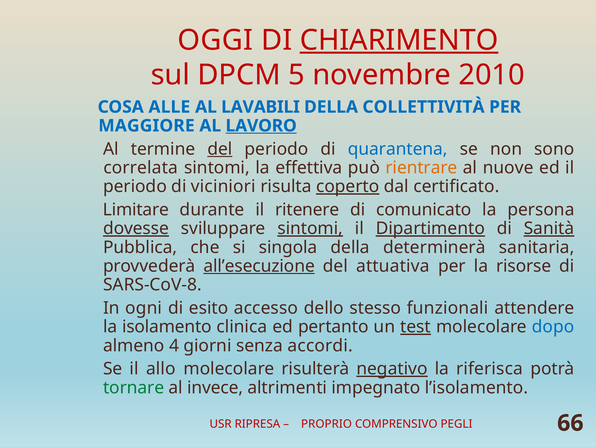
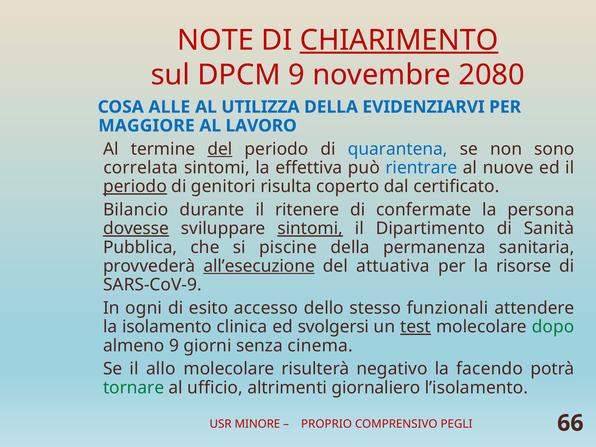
OGGI: OGGI -> NOTE
DPCM 5: 5 -> 9
2010: 2010 -> 2080
LAVABILI: LAVABILI -> UTILIZZA
COLLETTIVITÀ: COLLETTIVITÀ -> EVIDENZIARVI
LAVORO underline: present -> none
rientrare colour: orange -> blue
periodo at (135, 187) underline: none -> present
viciniori: viciniori -> genitori
coperto underline: present -> none
Limitare: Limitare -> Bilancio
comunicato: comunicato -> confermate
Dipartimento underline: present -> none
Sanità underline: present -> none
singola: singola -> piscine
determinerà: determinerà -> permanenza
SARS-CoV-8: SARS-CoV-8 -> SARS-CoV-9
pertanto: pertanto -> svolgersi
dopo colour: blue -> green
almeno 4: 4 -> 9
accordi: accordi -> cinema
negativo underline: present -> none
riferisca: riferisca -> facendo
invece: invece -> ufficio
impegnato: impegnato -> giornaliero
RIPRESA: RIPRESA -> MINORE
